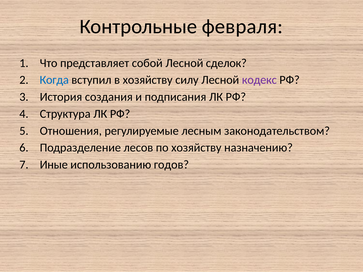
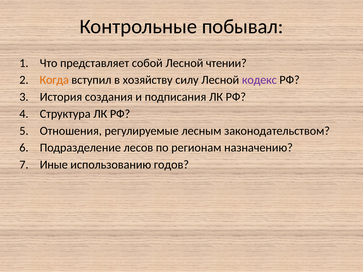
февраля: февраля -> побывал
сделок: сделок -> чтении
Когда colour: blue -> orange
по хозяйству: хозяйству -> регионам
